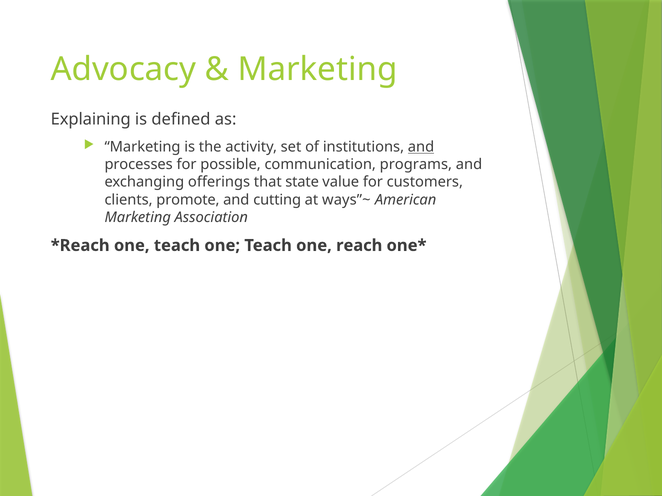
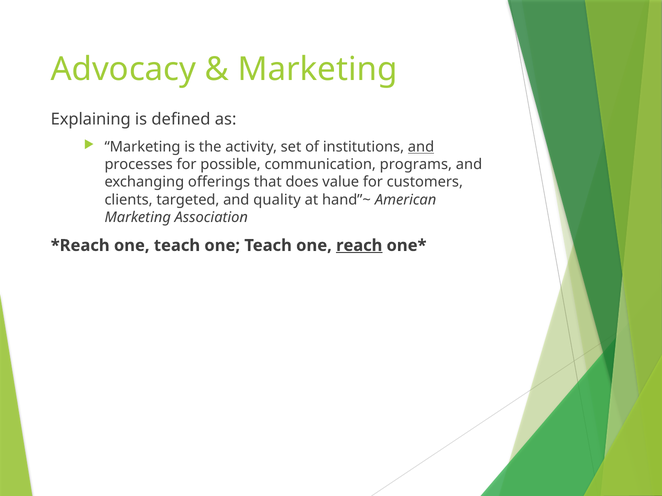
state: state -> does
promote: promote -> targeted
cutting: cutting -> quality
ways”~: ways”~ -> hand”~
reach underline: none -> present
